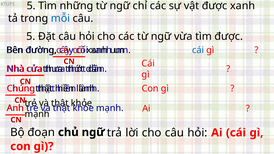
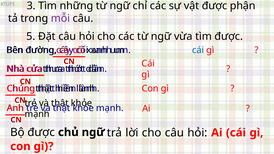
5 at (31, 6): 5 -> 3
được xanh: xanh -> phận
mỗi colour: blue -> purple
Bộ đoạn: đoạn -> được
